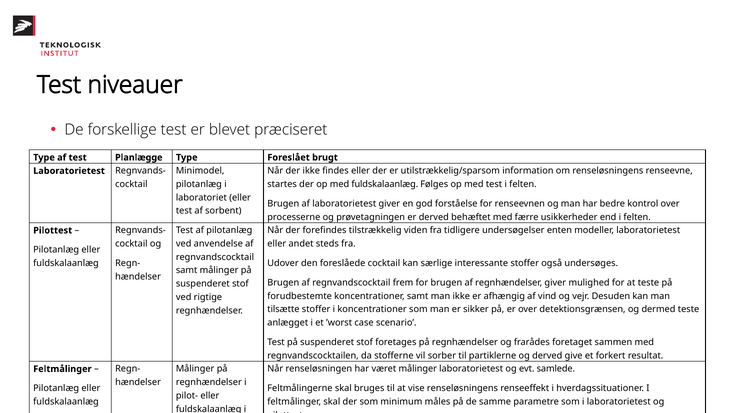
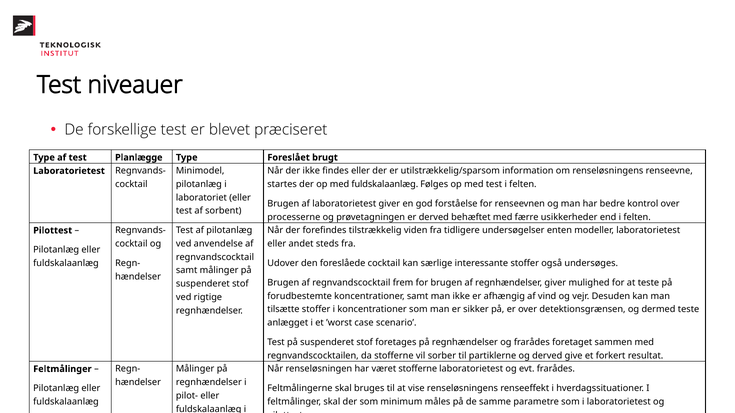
været målinger: målinger -> stofferne
evt samlede: samlede -> frarådes
